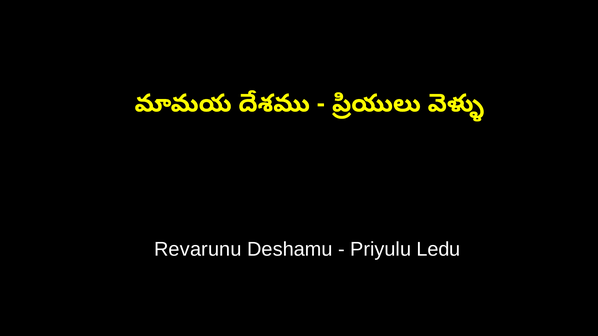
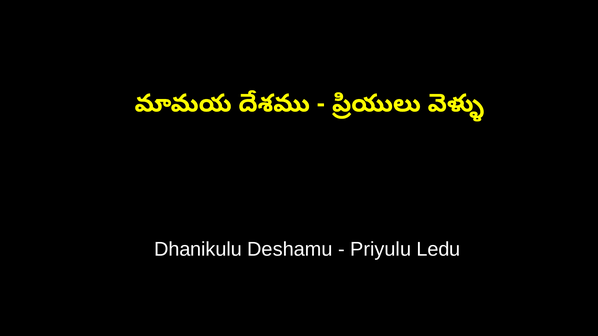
Revarunu: Revarunu -> Dhanikulu
